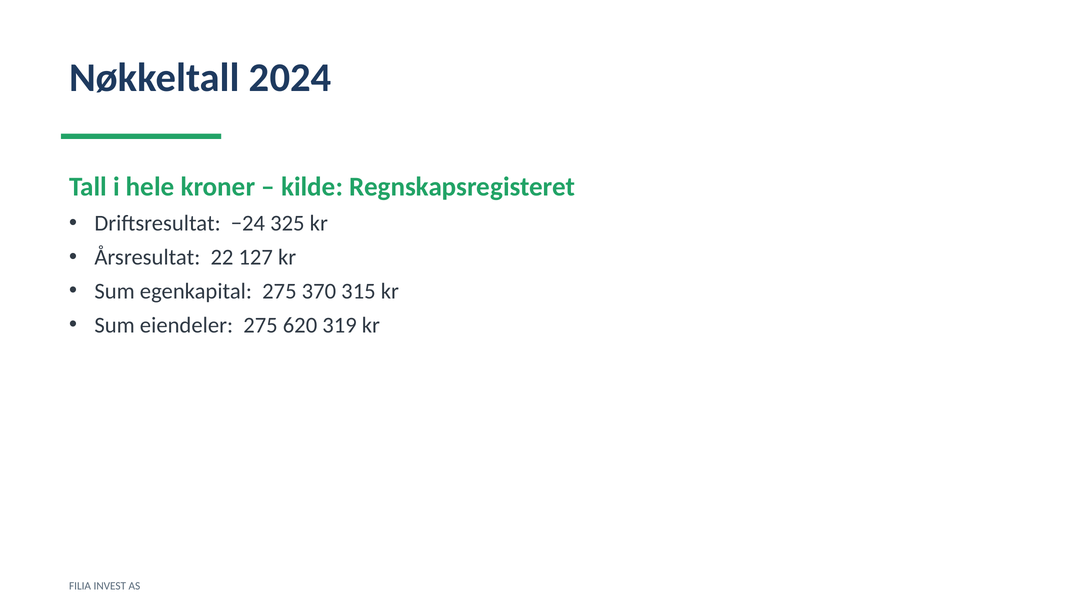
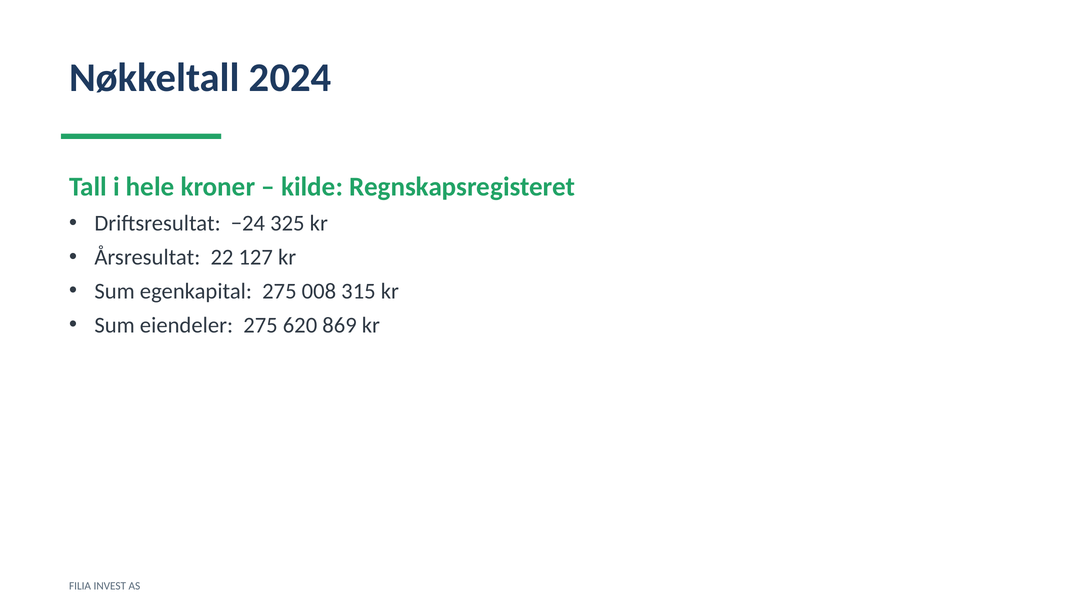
370: 370 -> 008
319: 319 -> 869
